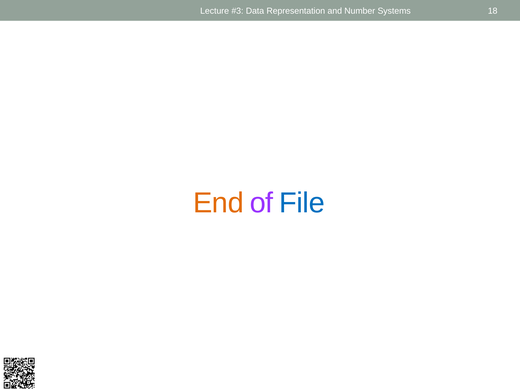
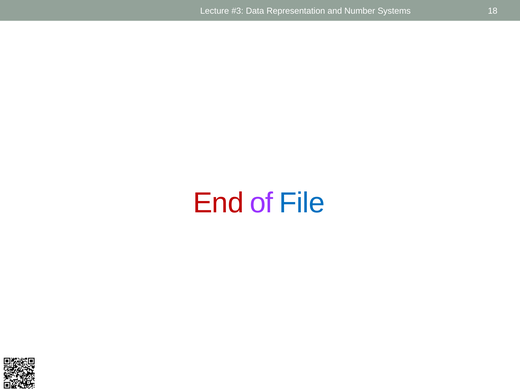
End colour: orange -> red
